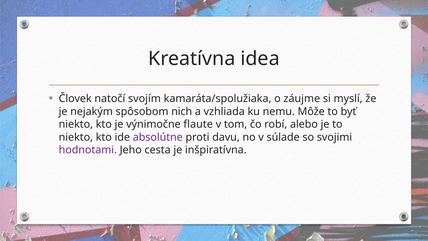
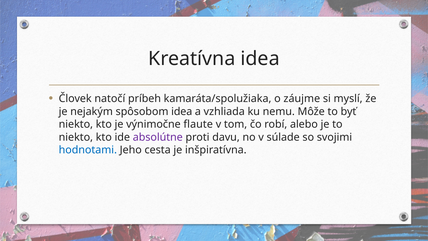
svojím: svojím -> príbeh
spôsobom nich: nich -> idea
hodnotami colour: purple -> blue
